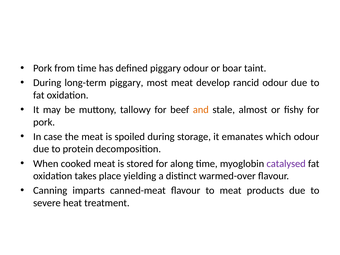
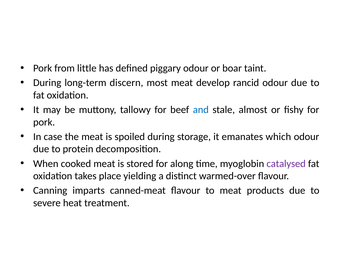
from time: time -> little
long-term piggary: piggary -> discern
and colour: orange -> blue
